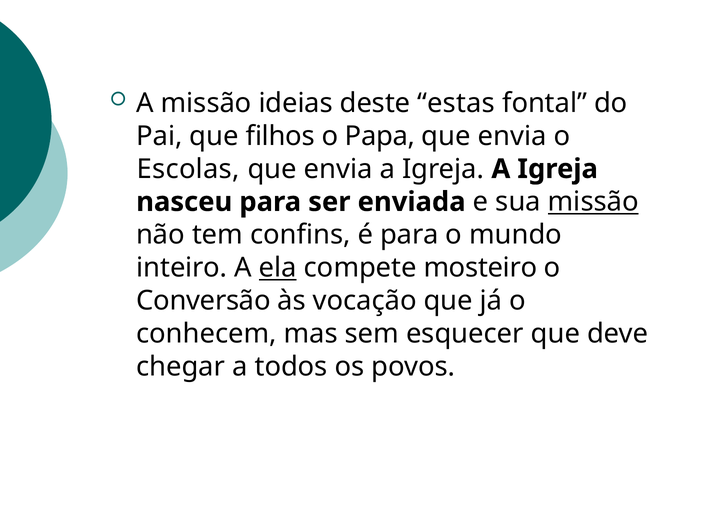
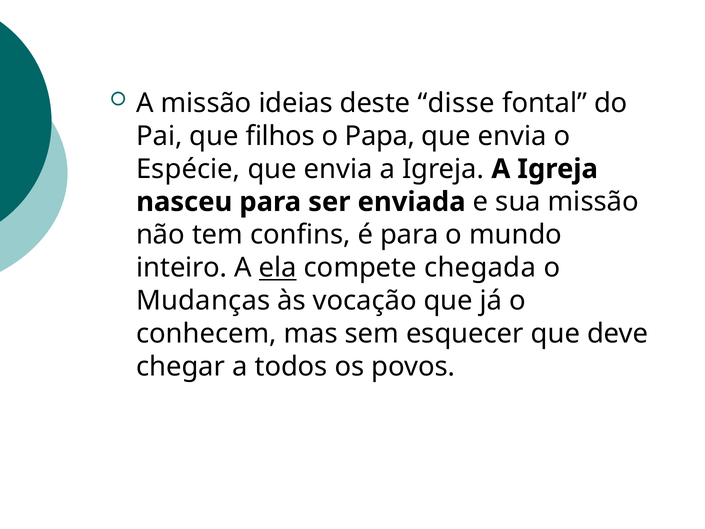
estas: estas -> disse
Escolas: Escolas -> Espécie
missão at (593, 202) underline: present -> none
mosteiro: mosteiro -> chegada
Conversão: Conversão -> Mudanças
